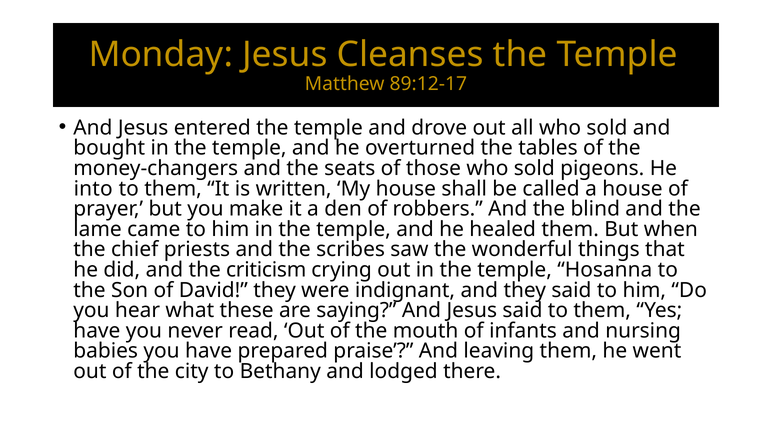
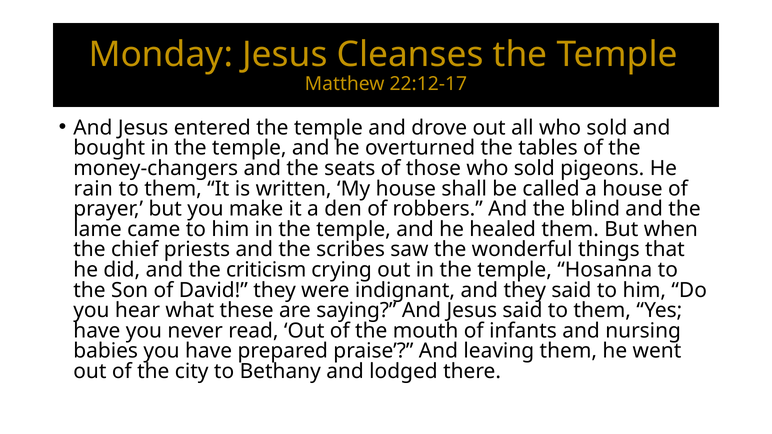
89:12-17: 89:12-17 -> 22:12-17
into: into -> rain
